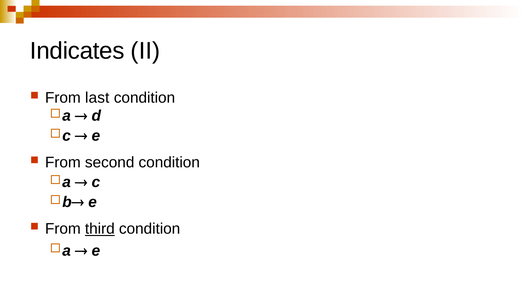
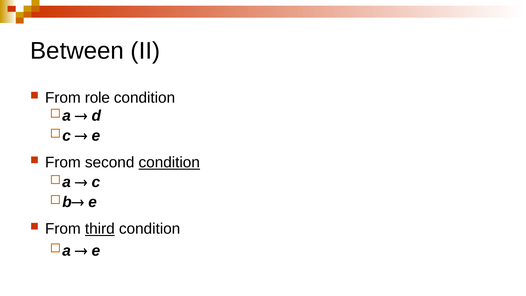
Indicates: Indicates -> Between
last: last -> role
condition at (169, 162) underline: none -> present
